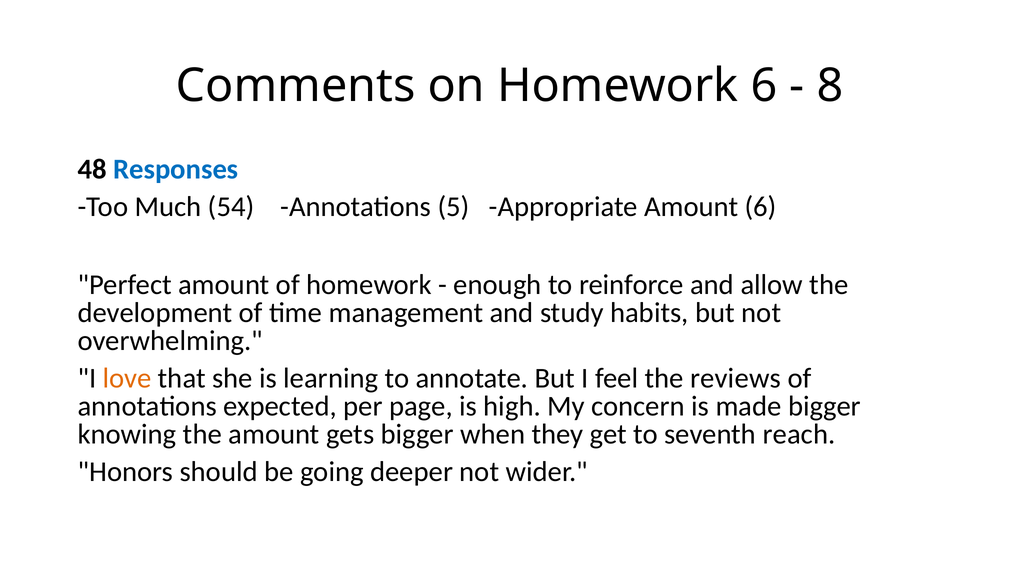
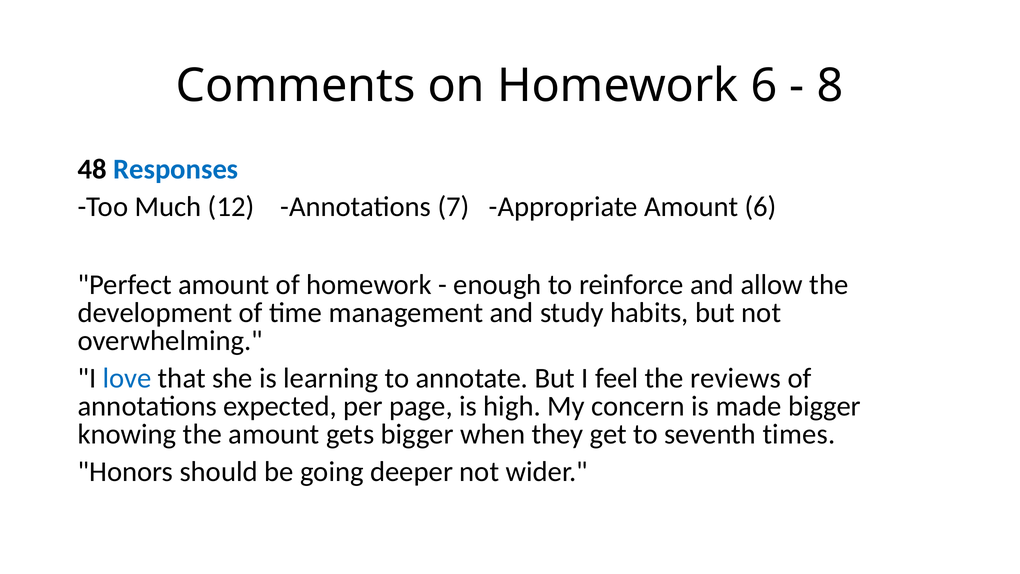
54: 54 -> 12
5: 5 -> 7
love colour: orange -> blue
reach: reach -> times
